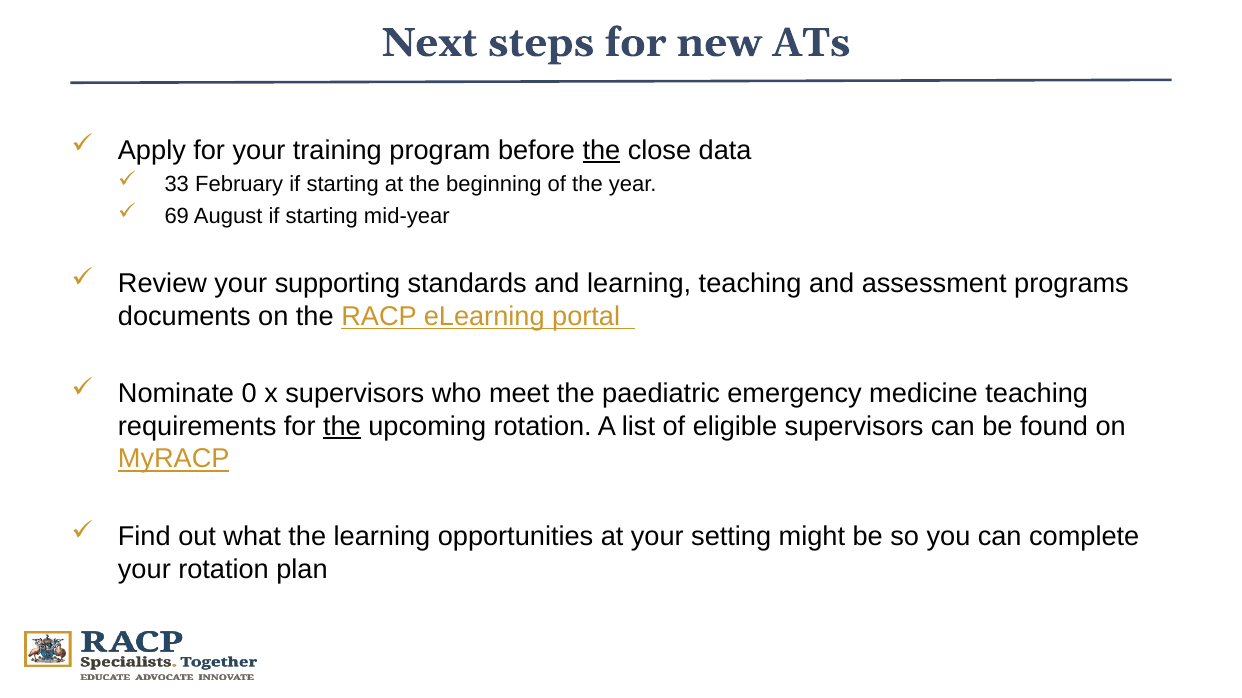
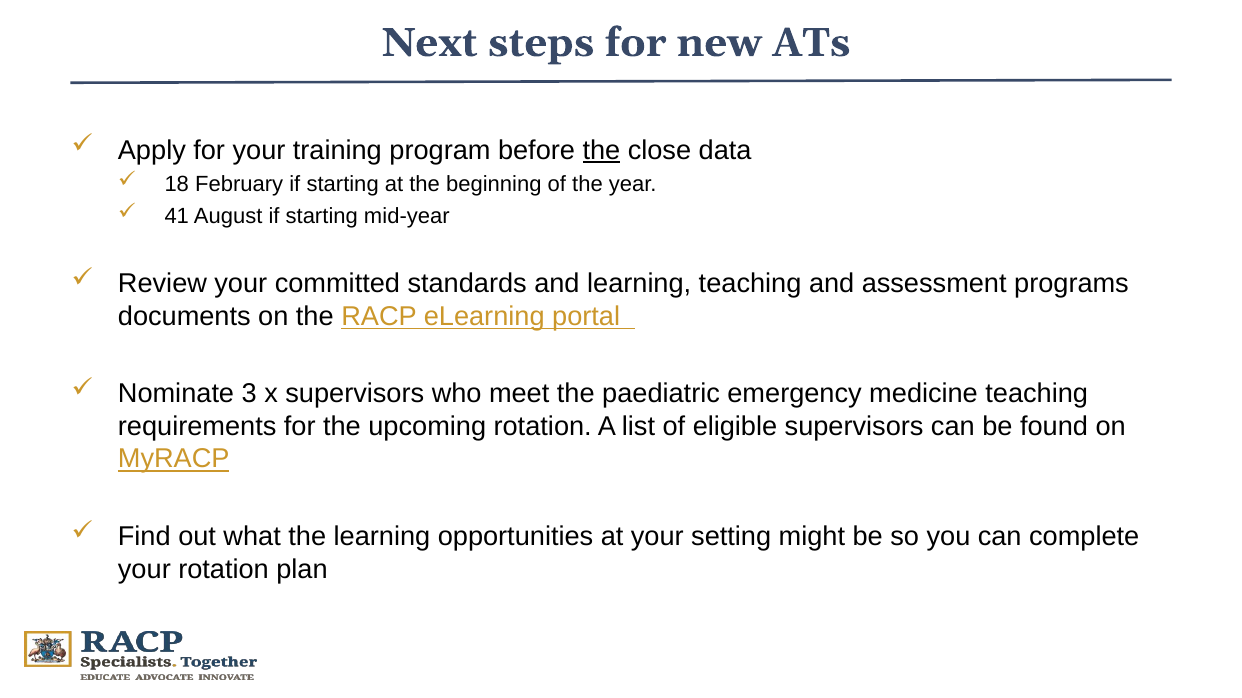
33: 33 -> 18
69: 69 -> 41
supporting: supporting -> committed
0: 0 -> 3
the at (342, 427) underline: present -> none
